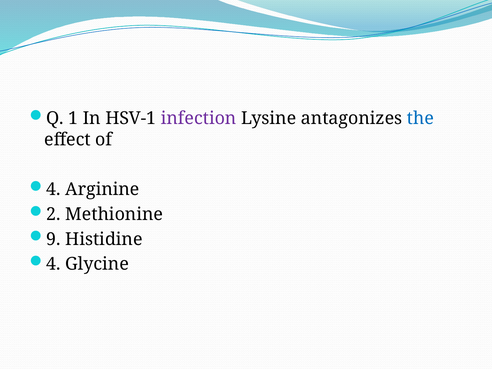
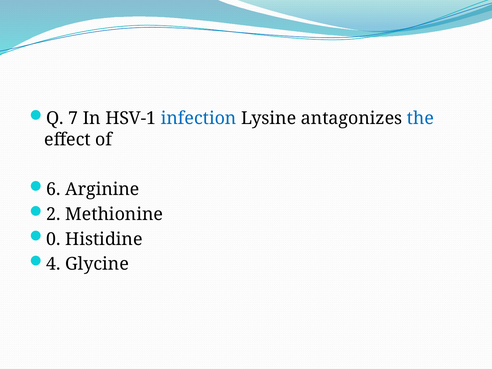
1: 1 -> 7
infection colour: purple -> blue
4 at (53, 189): 4 -> 6
9: 9 -> 0
